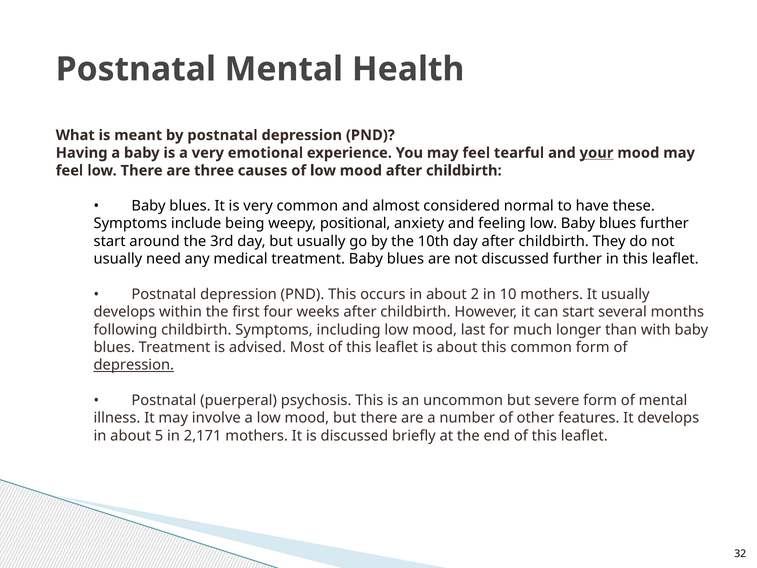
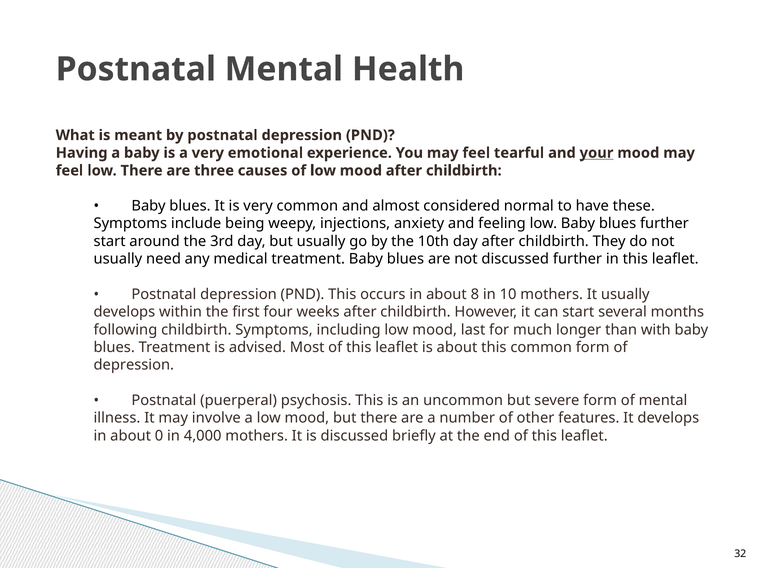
positional: positional -> injections
2: 2 -> 8
depression at (134, 365) underline: present -> none
5: 5 -> 0
2,171: 2,171 -> 4,000
